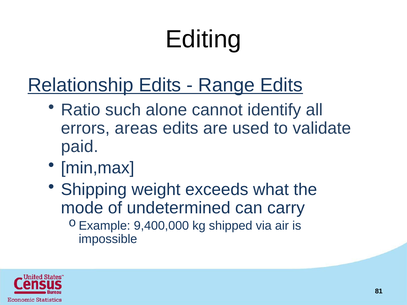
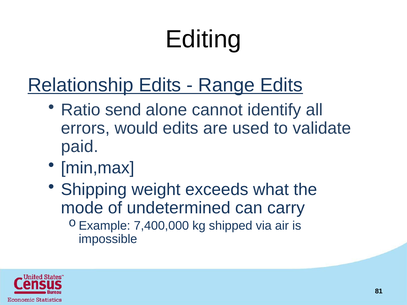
such: such -> send
areas: areas -> would
9,400,000: 9,400,000 -> 7,400,000
